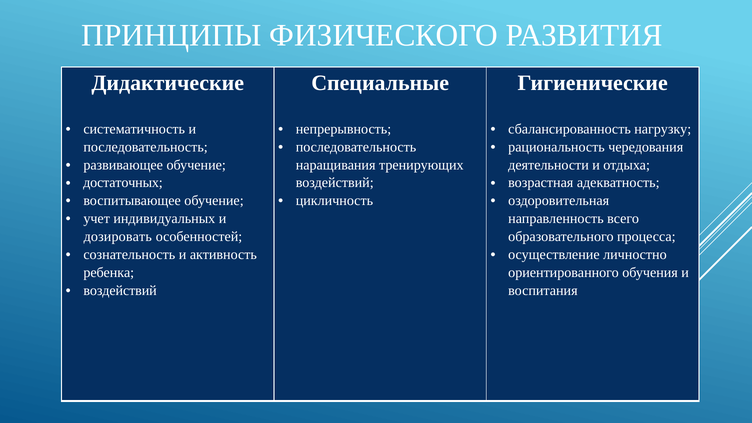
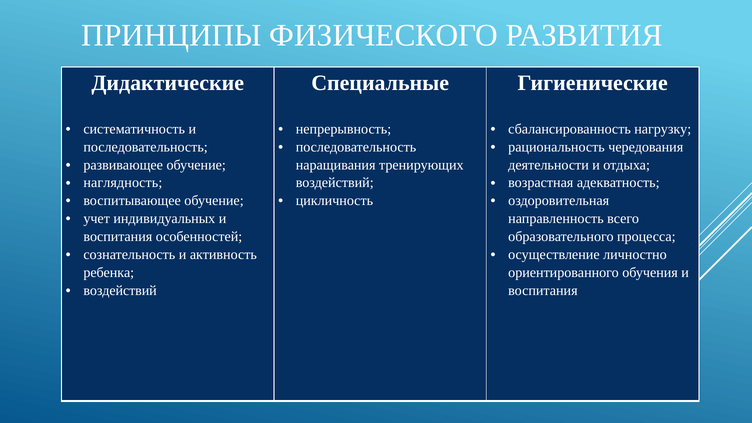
достаточных: достаточных -> наглядность
дозировать at (118, 237): дозировать -> воспитания
